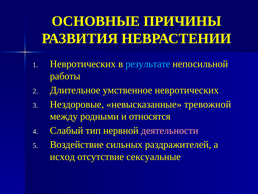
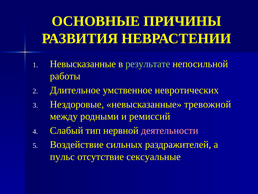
Невротических at (83, 64): Невротических -> Невысказанные
результате colour: light blue -> light green
относятся: относятся -> ремиссий
исход: исход -> пульс
